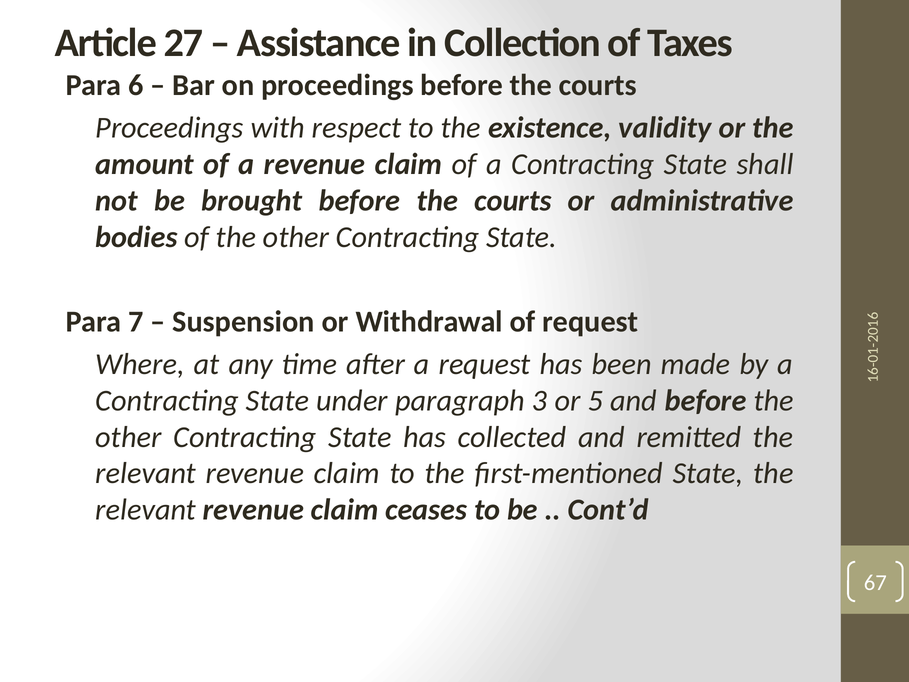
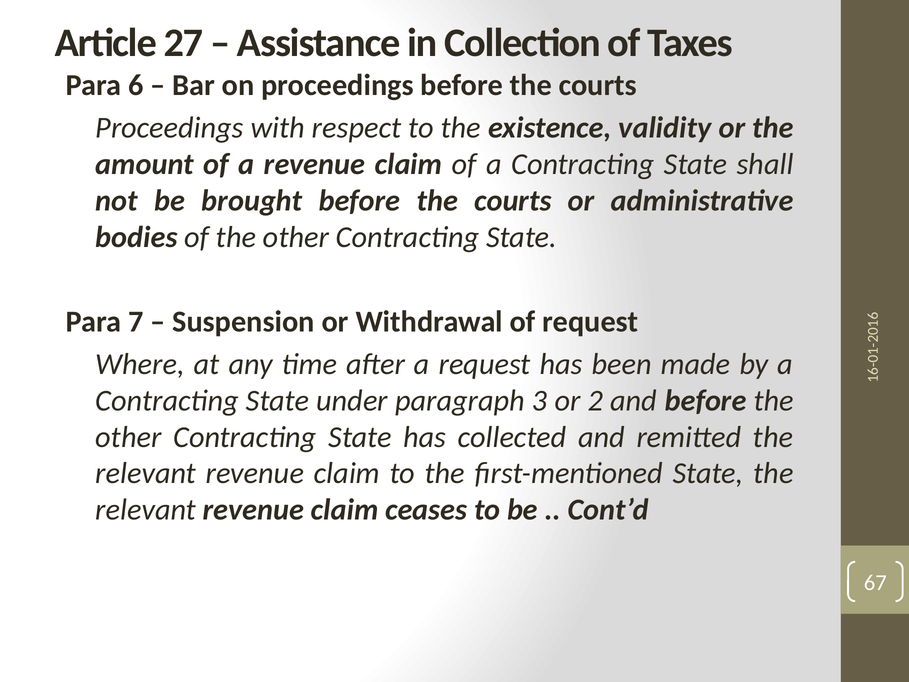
or 5: 5 -> 2
